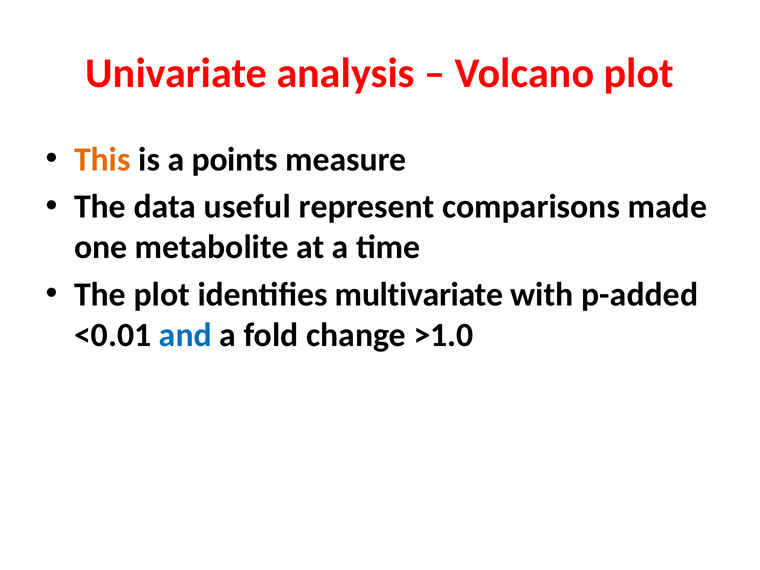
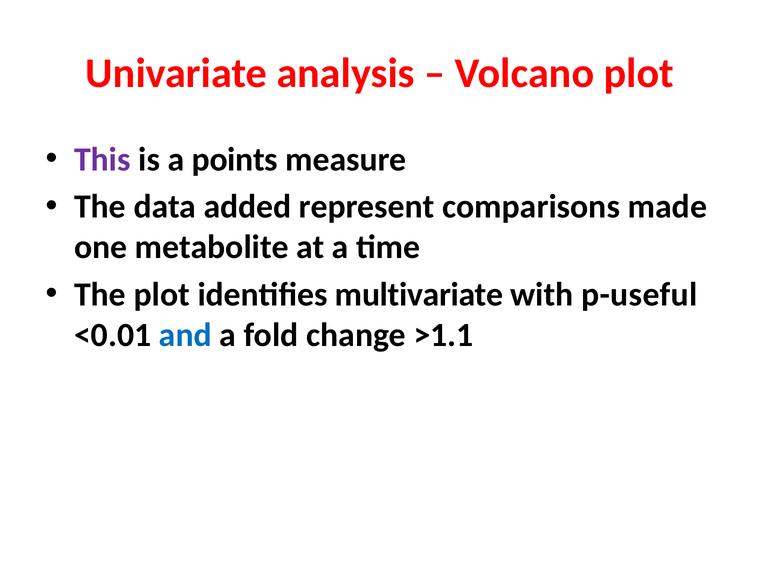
This colour: orange -> purple
useful: useful -> added
p-added: p-added -> p-useful
>1.0: >1.0 -> >1.1
